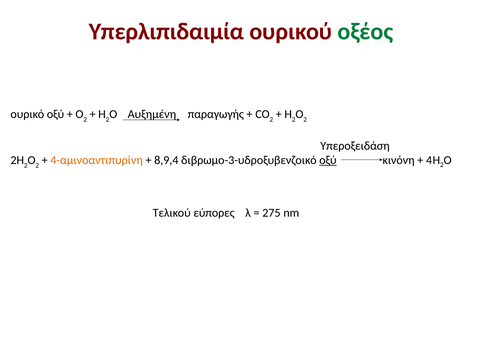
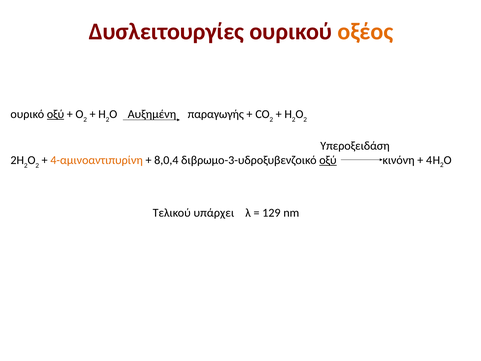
Υπερλιπιδαιμία: Υπερλιπιδαιμία -> Δυσλειτουργίες
οξέος colour: green -> orange
οξύ at (55, 114) underline: none -> present
8,9,4: 8,9,4 -> 8,0,4
εύπορες: εύπορες -> υπάρχει
275: 275 -> 129
